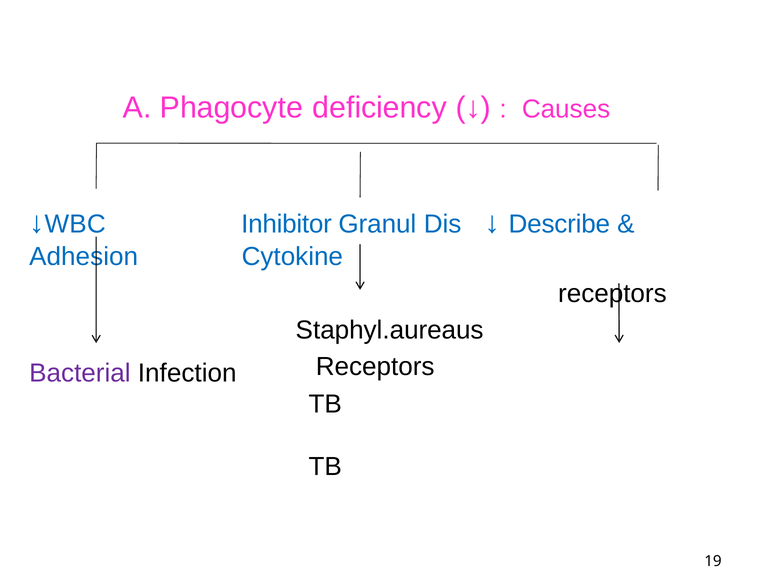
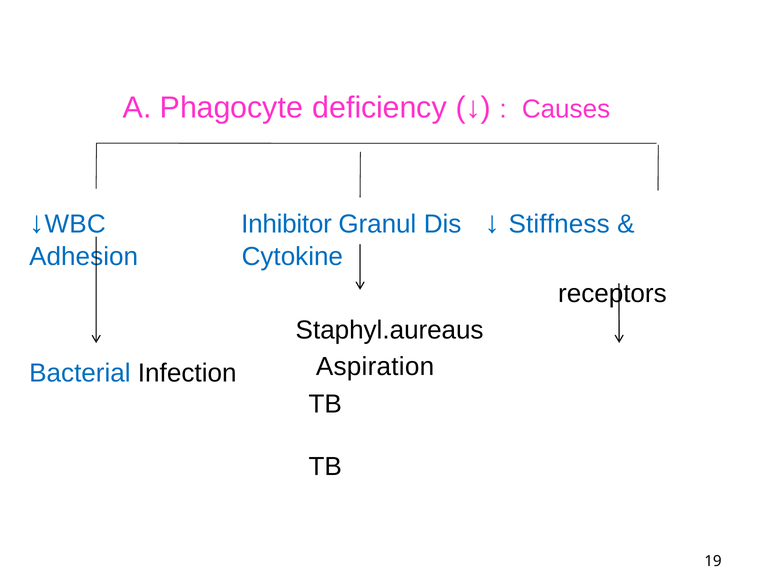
Describe: Describe -> Stiffness
Receptors at (375, 367): Receptors -> Aspiration
Bacterial colour: purple -> blue
